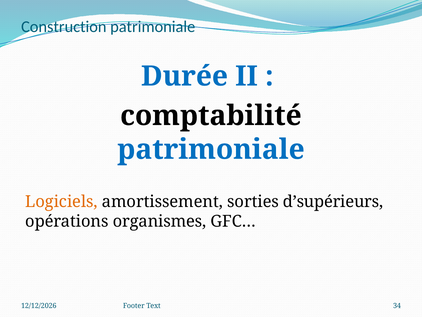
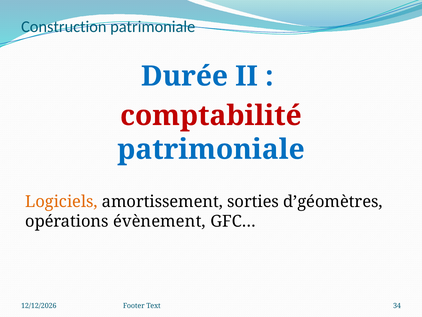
comptabilité colour: black -> red
d’supérieurs: d’supérieurs -> d’géomètres
organismes: organismes -> évènement
